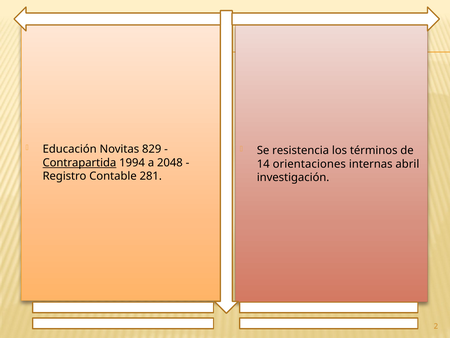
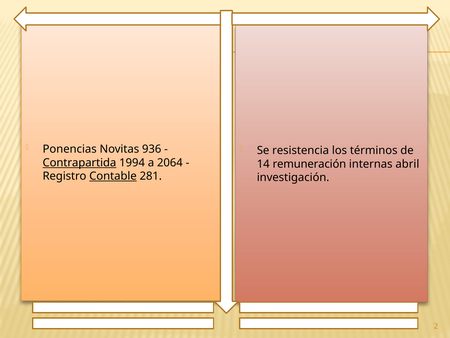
Educación: Educación -> Ponencias
829: 829 -> 936
2048: 2048 -> 2064
orientaciones: orientaciones -> remuneración
Contable underline: none -> present
